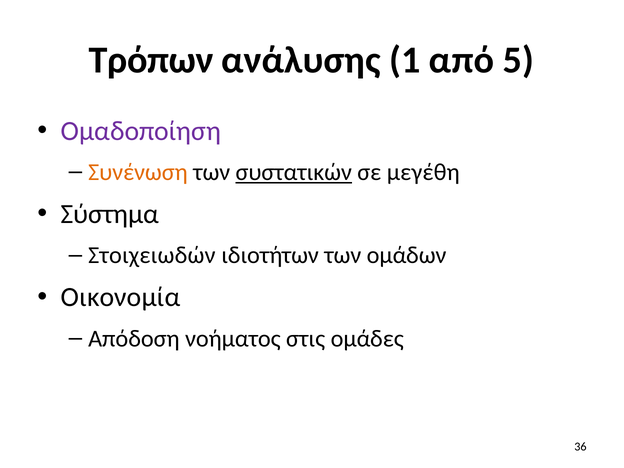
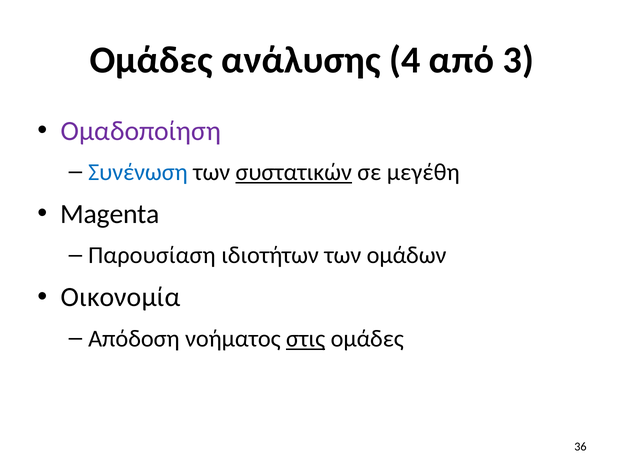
Τρόπων at (151, 60): Τρόπων -> Ομάδες
1: 1 -> 4
5: 5 -> 3
Συνένωση colour: orange -> blue
Σύστημα: Σύστημα -> Magenta
Στοιχειωδών: Στοιχειωδών -> Παρουσίαση
στις underline: none -> present
